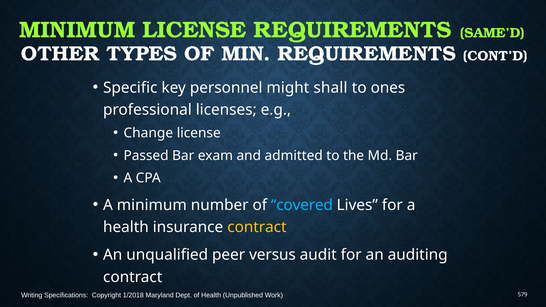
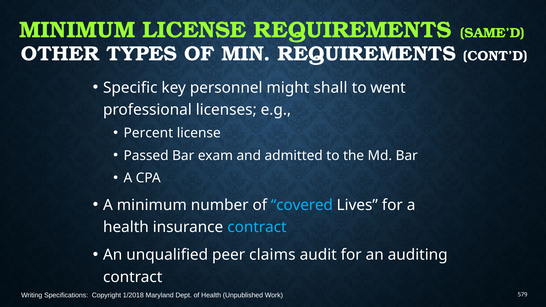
ones: ones -> went
Change: Change -> Percent
contract at (257, 227) colour: yellow -> light blue
versus: versus -> claims
